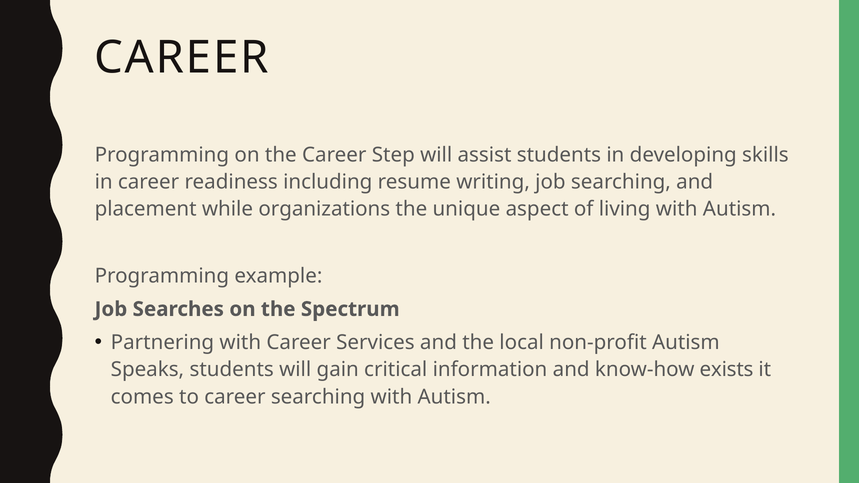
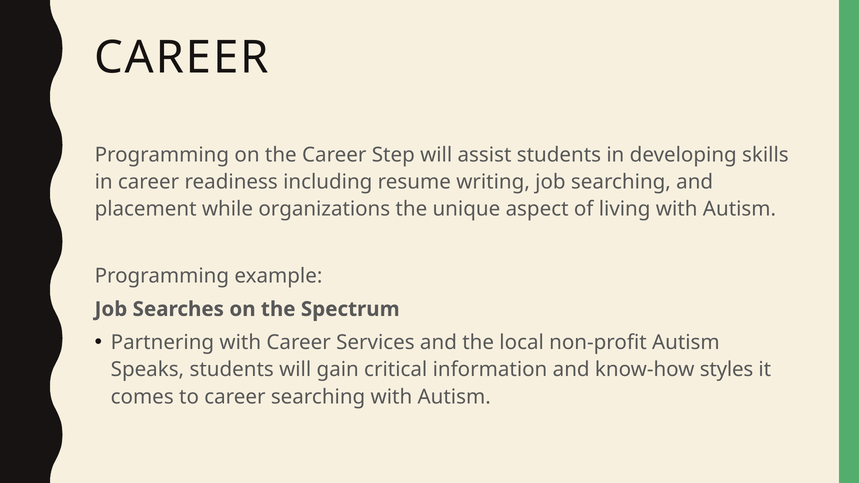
exists: exists -> styles
